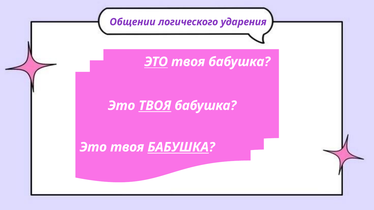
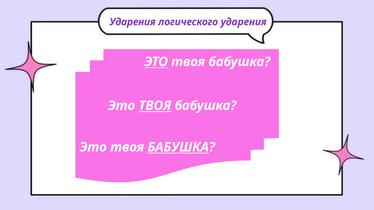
Общении at (132, 22): Общении -> Ударения
